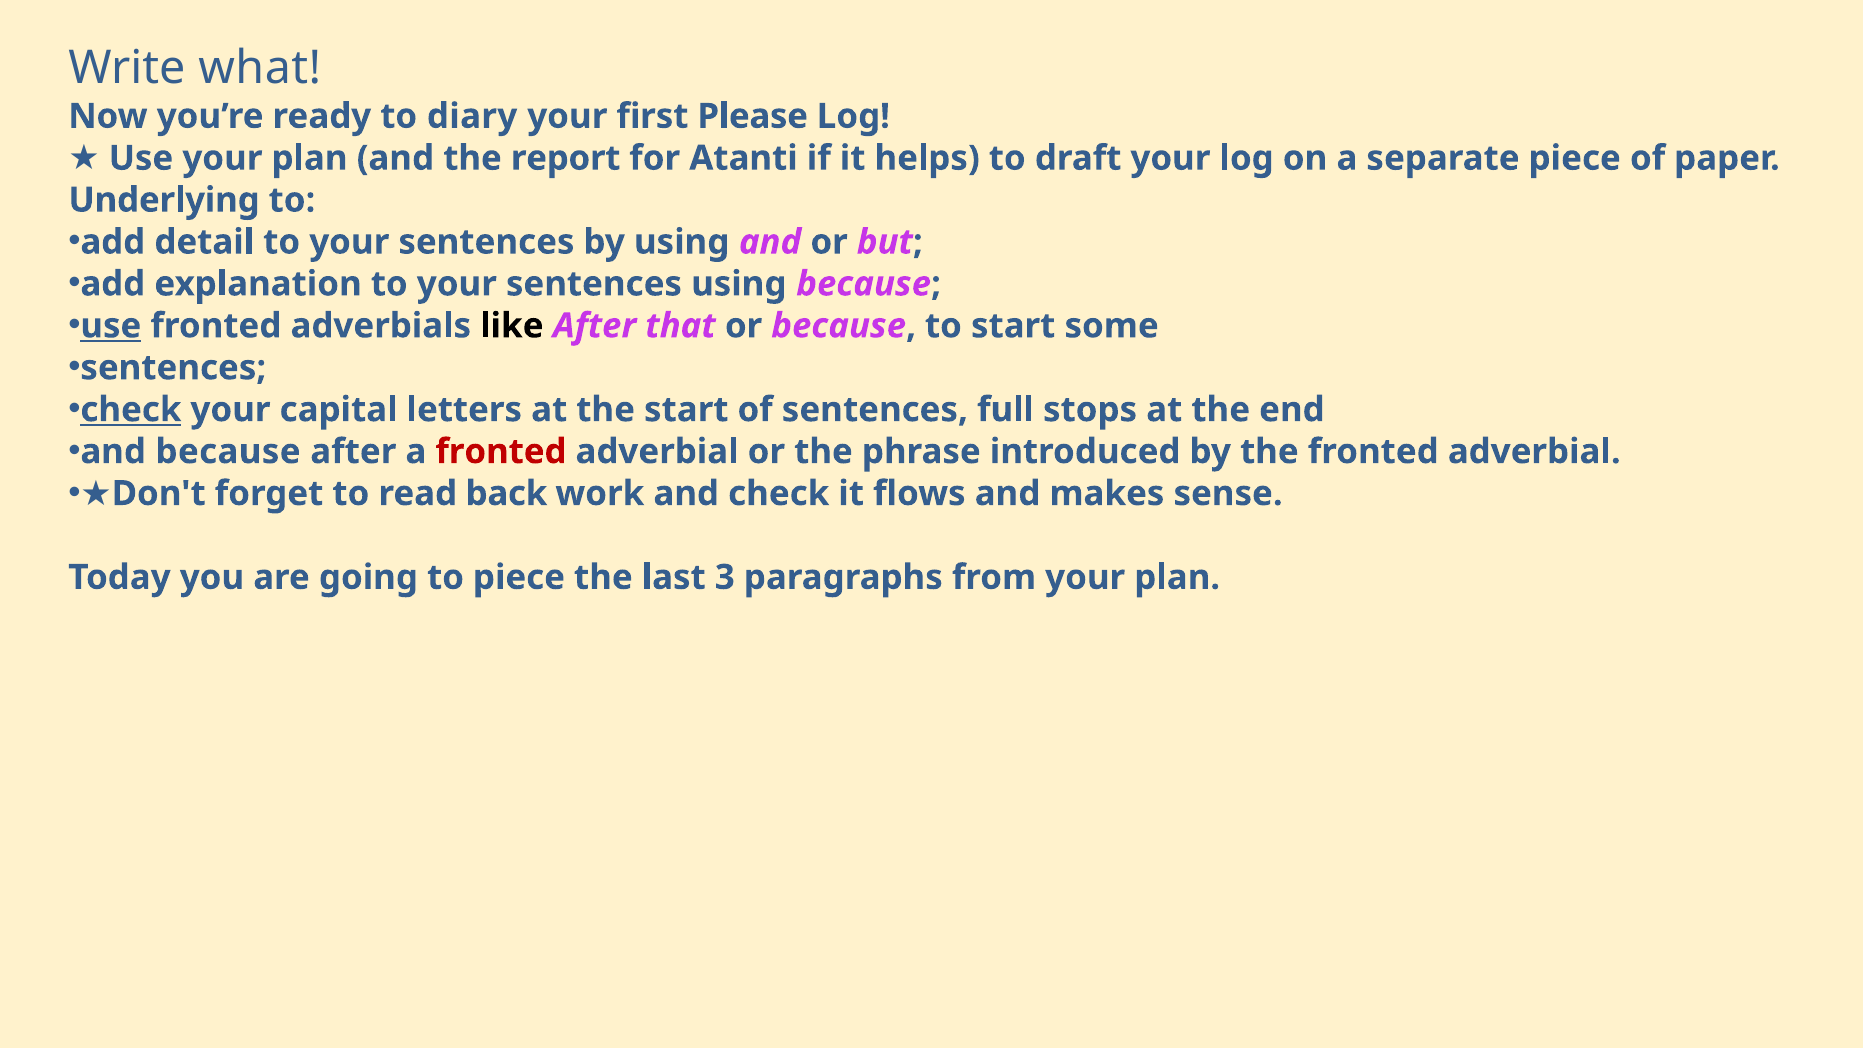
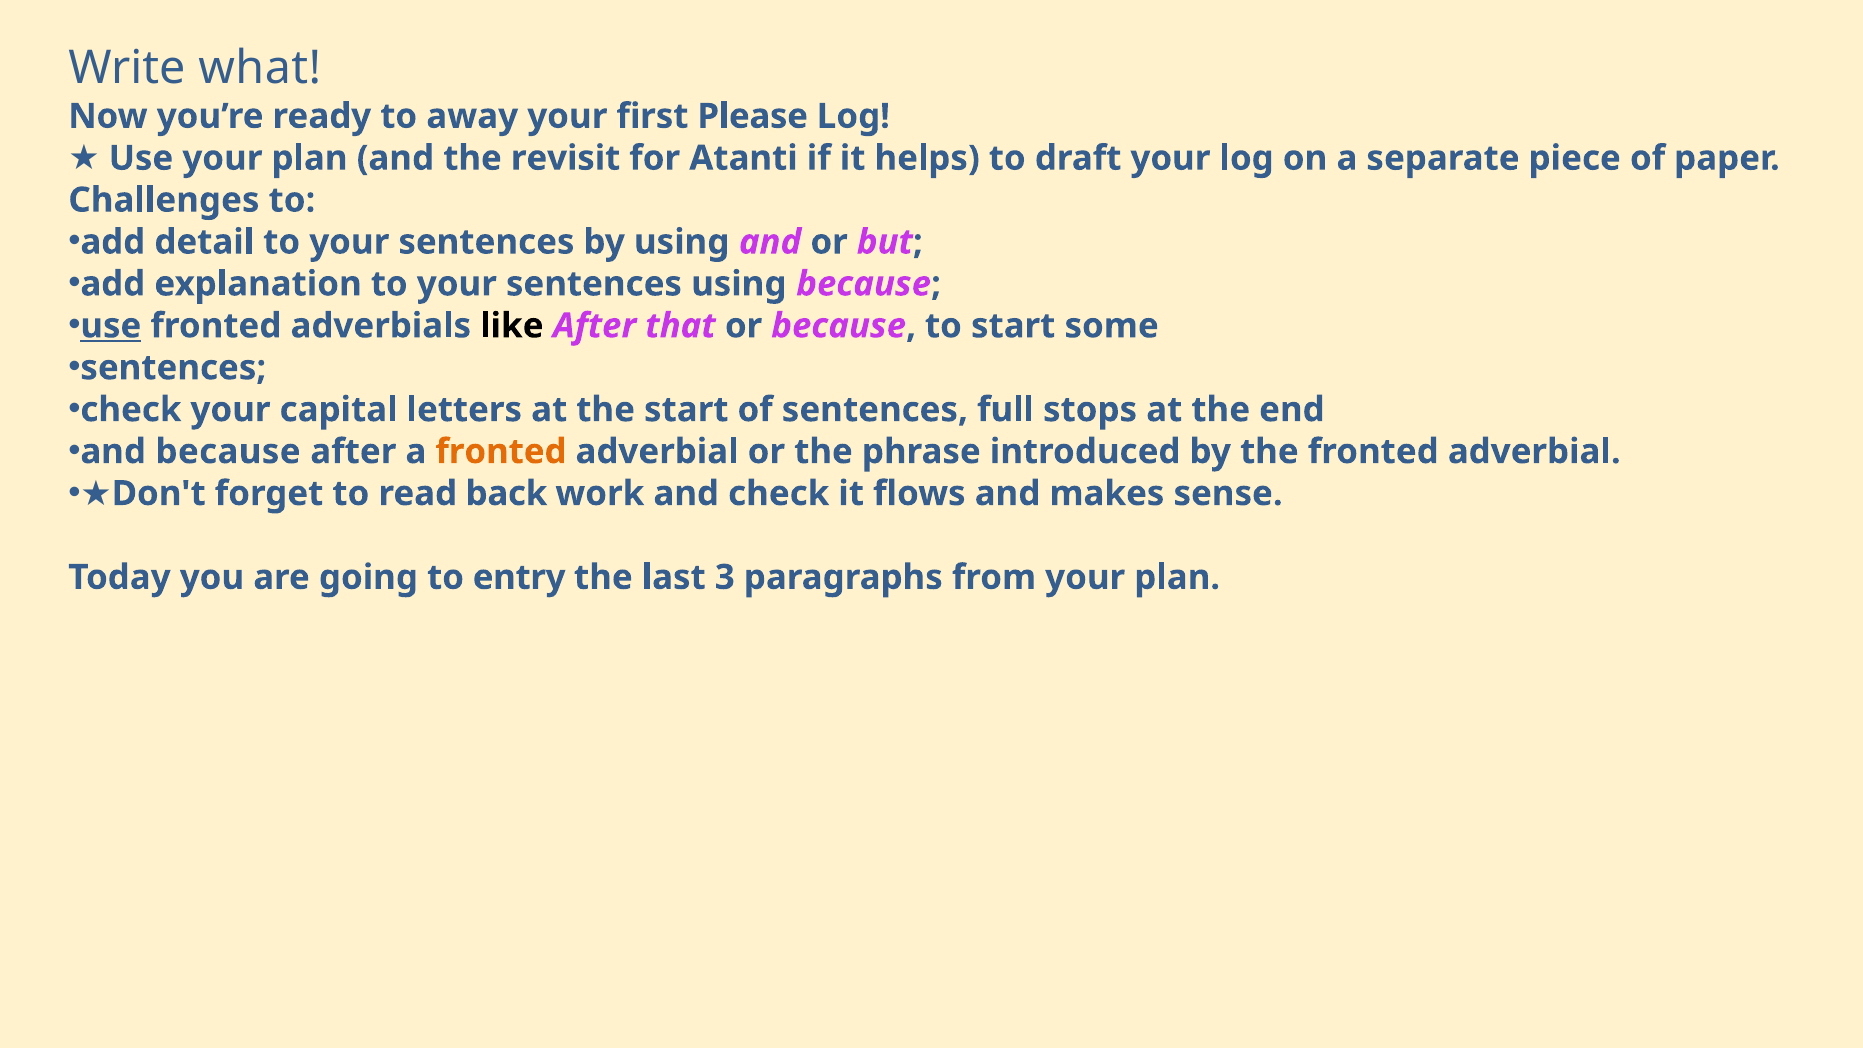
diary: diary -> away
report: report -> revisit
Underlying: Underlying -> Challenges
check at (131, 410) underline: present -> none
fronted at (501, 452) colour: red -> orange
to piece: piece -> entry
